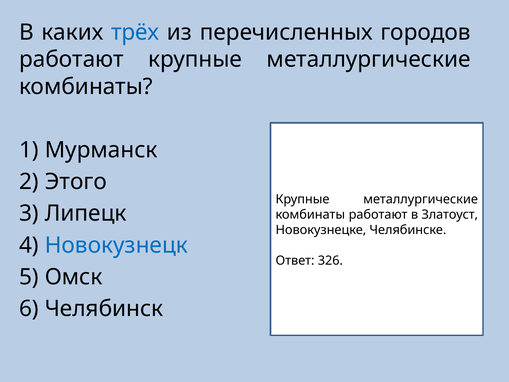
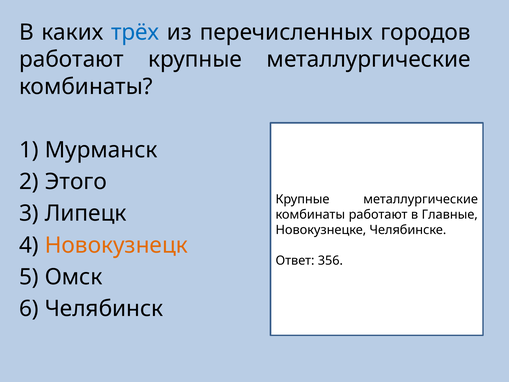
Златоуст: Златоуст -> Главные
Новокузнецк colour: blue -> orange
326: 326 -> 356
